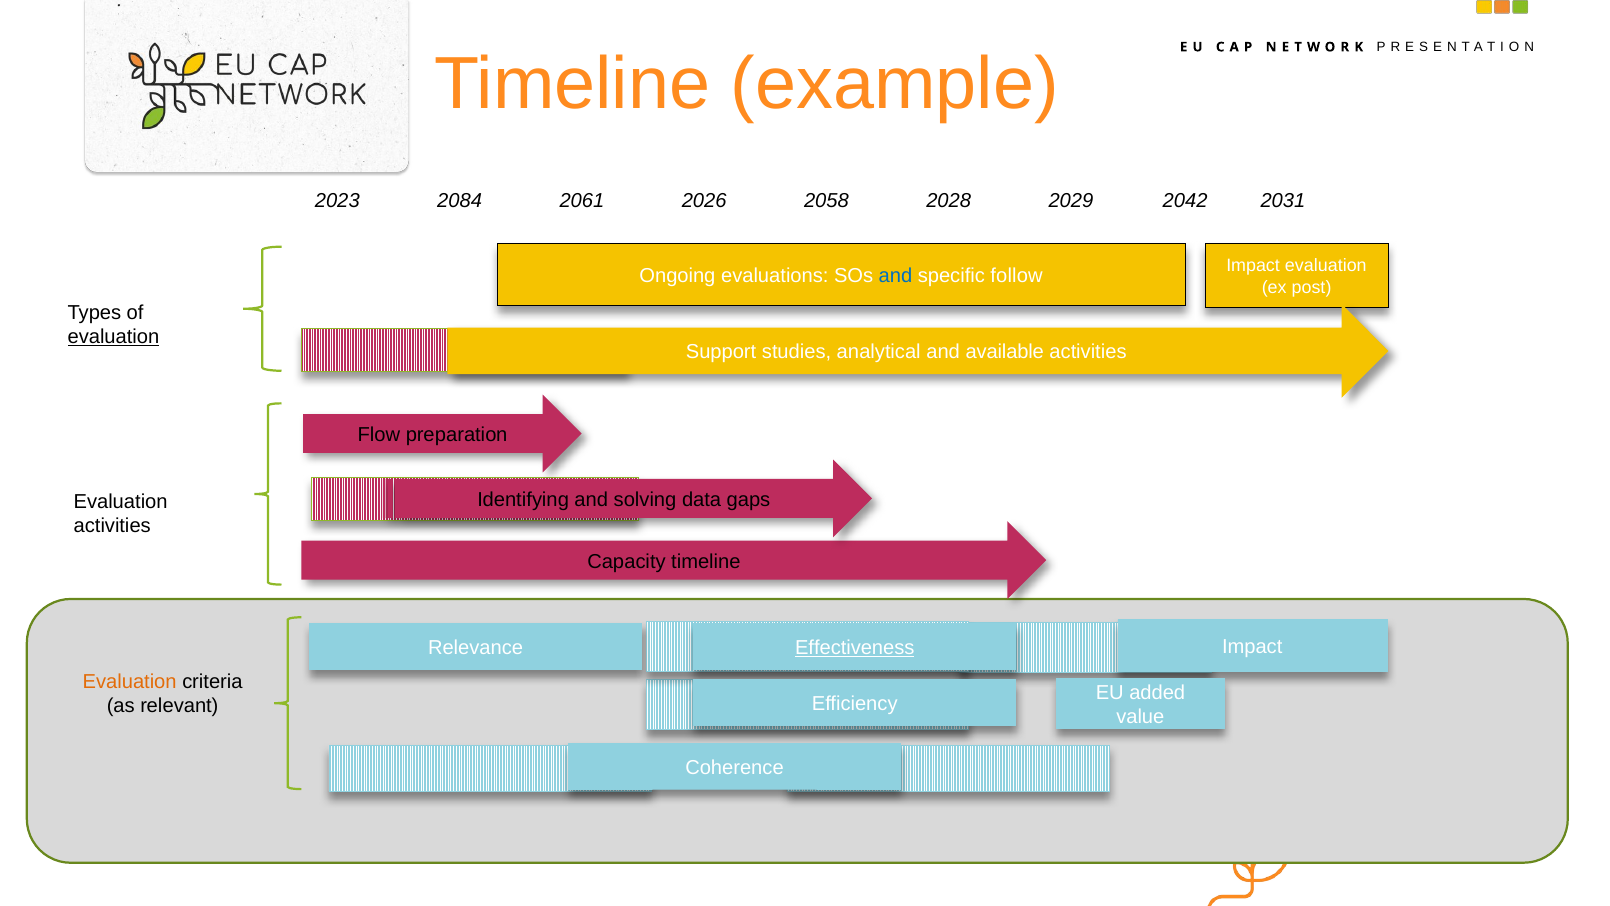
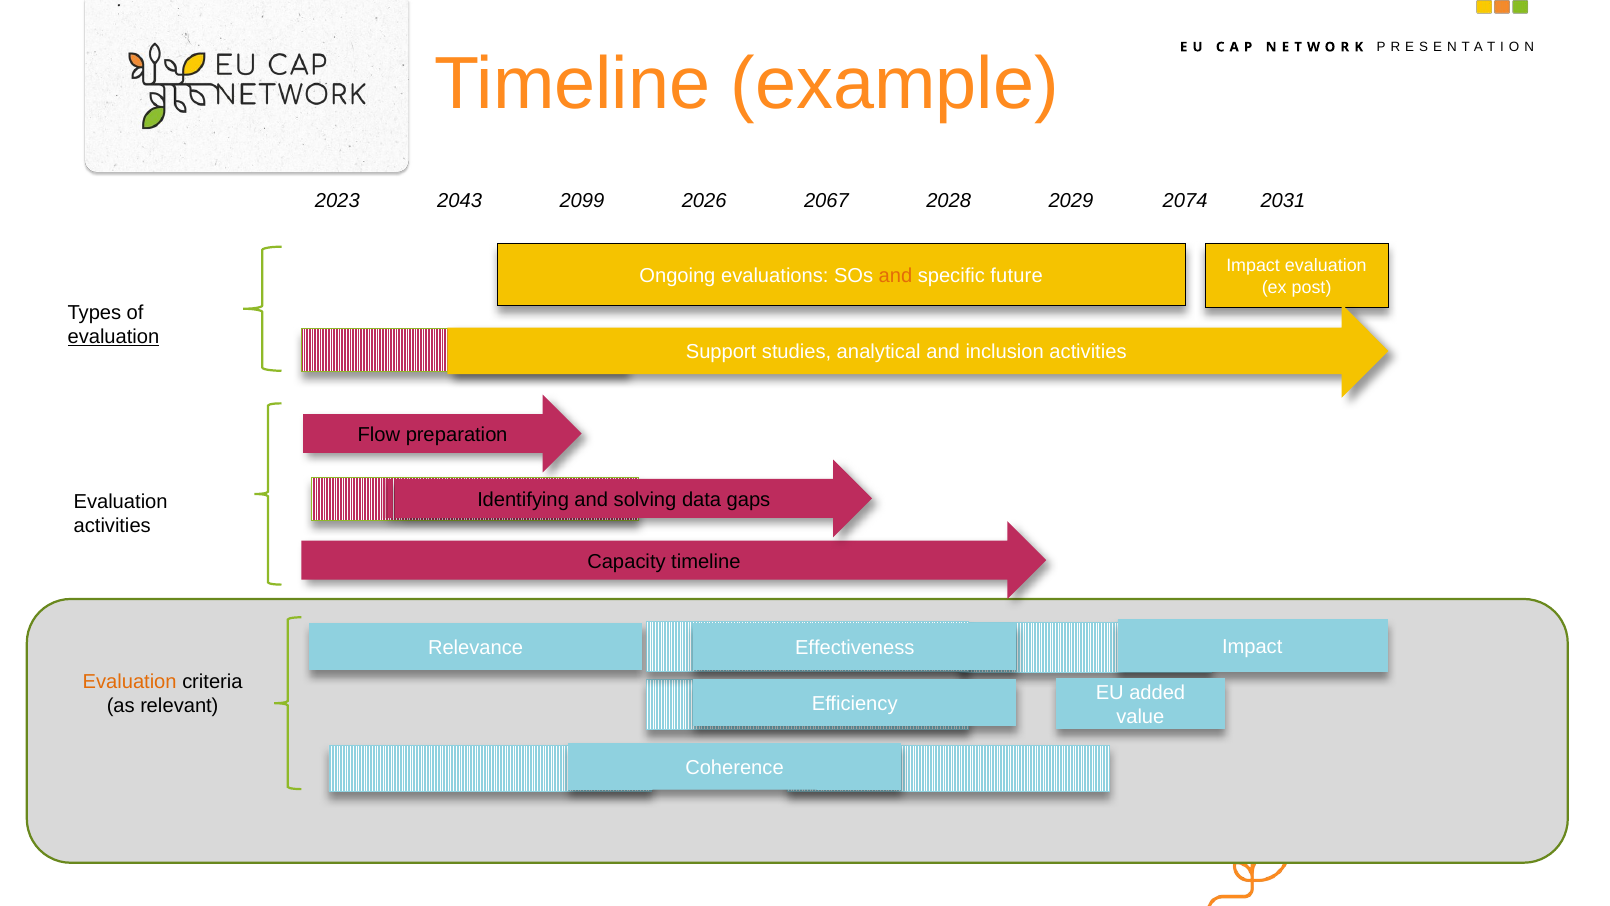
2084: 2084 -> 2043
2061: 2061 -> 2099
2058: 2058 -> 2067
2042: 2042 -> 2074
and at (895, 276) colour: blue -> orange
follow: follow -> future
available: available -> inclusion
Effectiveness underline: present -> none
